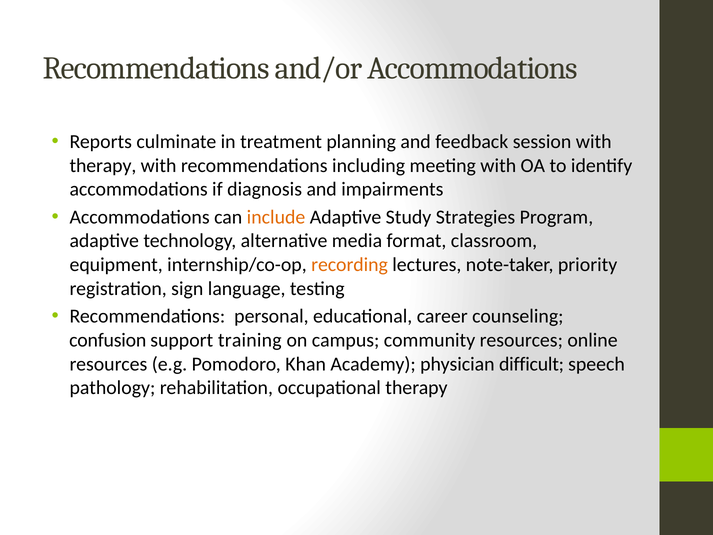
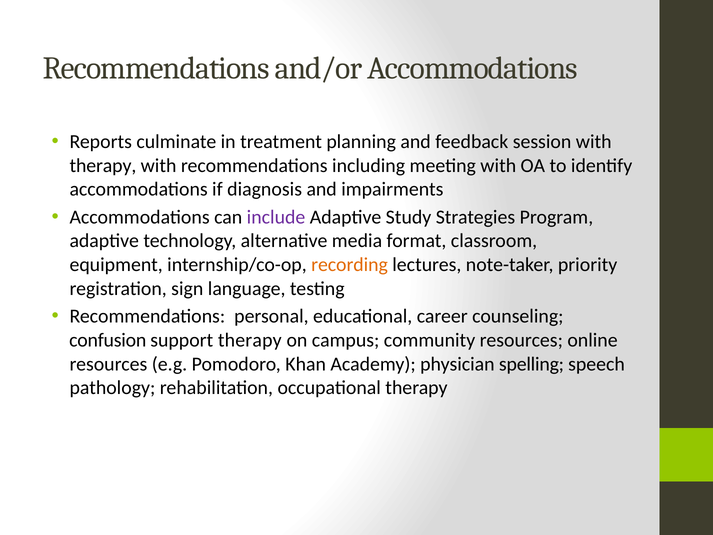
include colour: orange -> purple
support training: training -> therapy
difficult: difficult -> spelling
